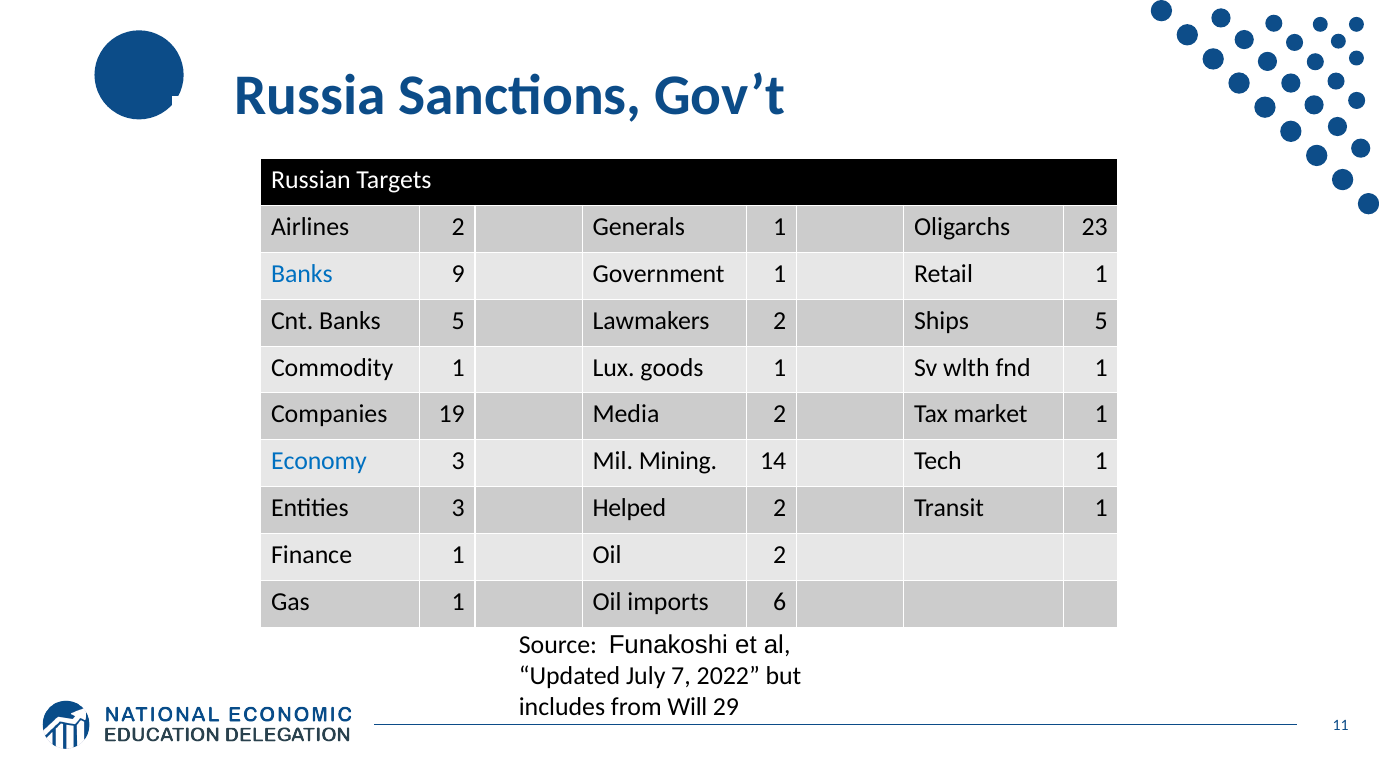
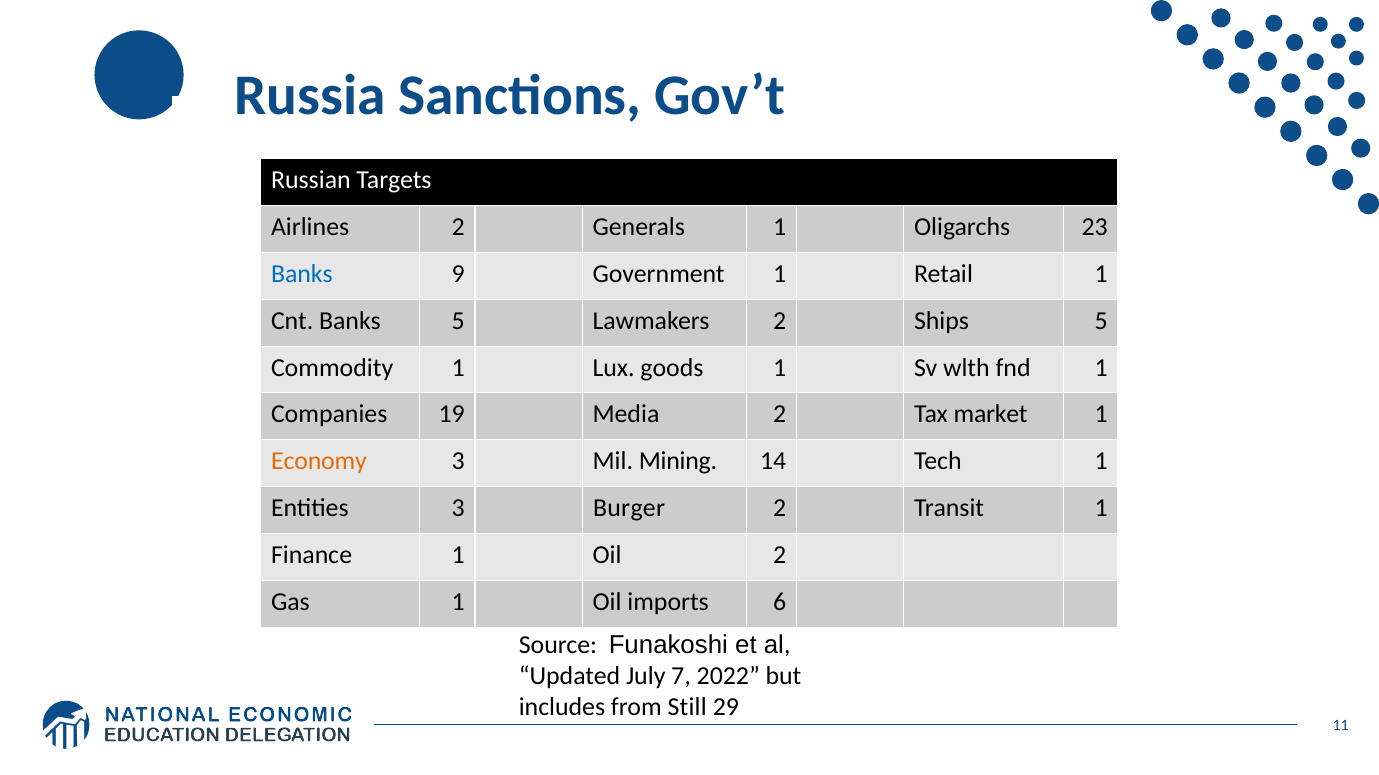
Economy colour: blue -> orange
Helped: Helped -> Burger
Will: Will -> Still
